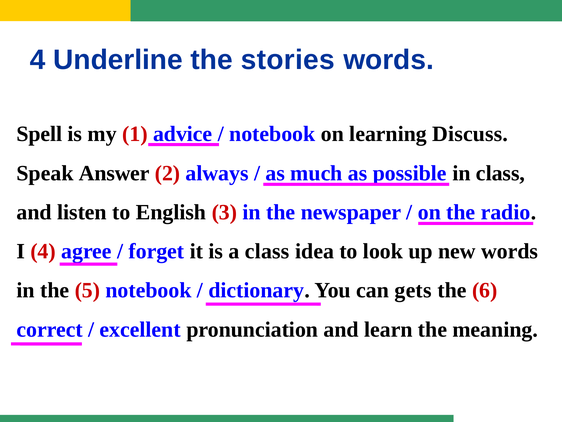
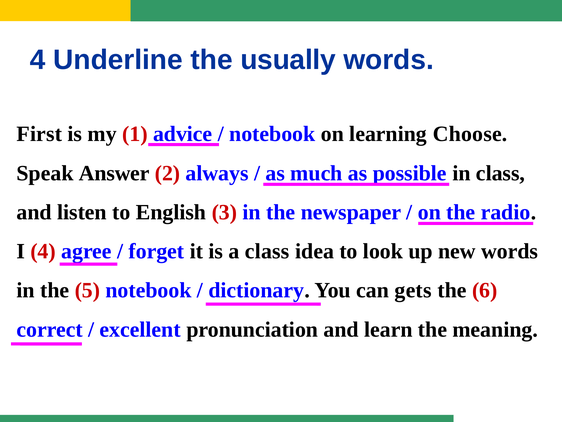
stories: stories -> usually
Spell: Spell -> First
Discuss: Discuss -> Choose
